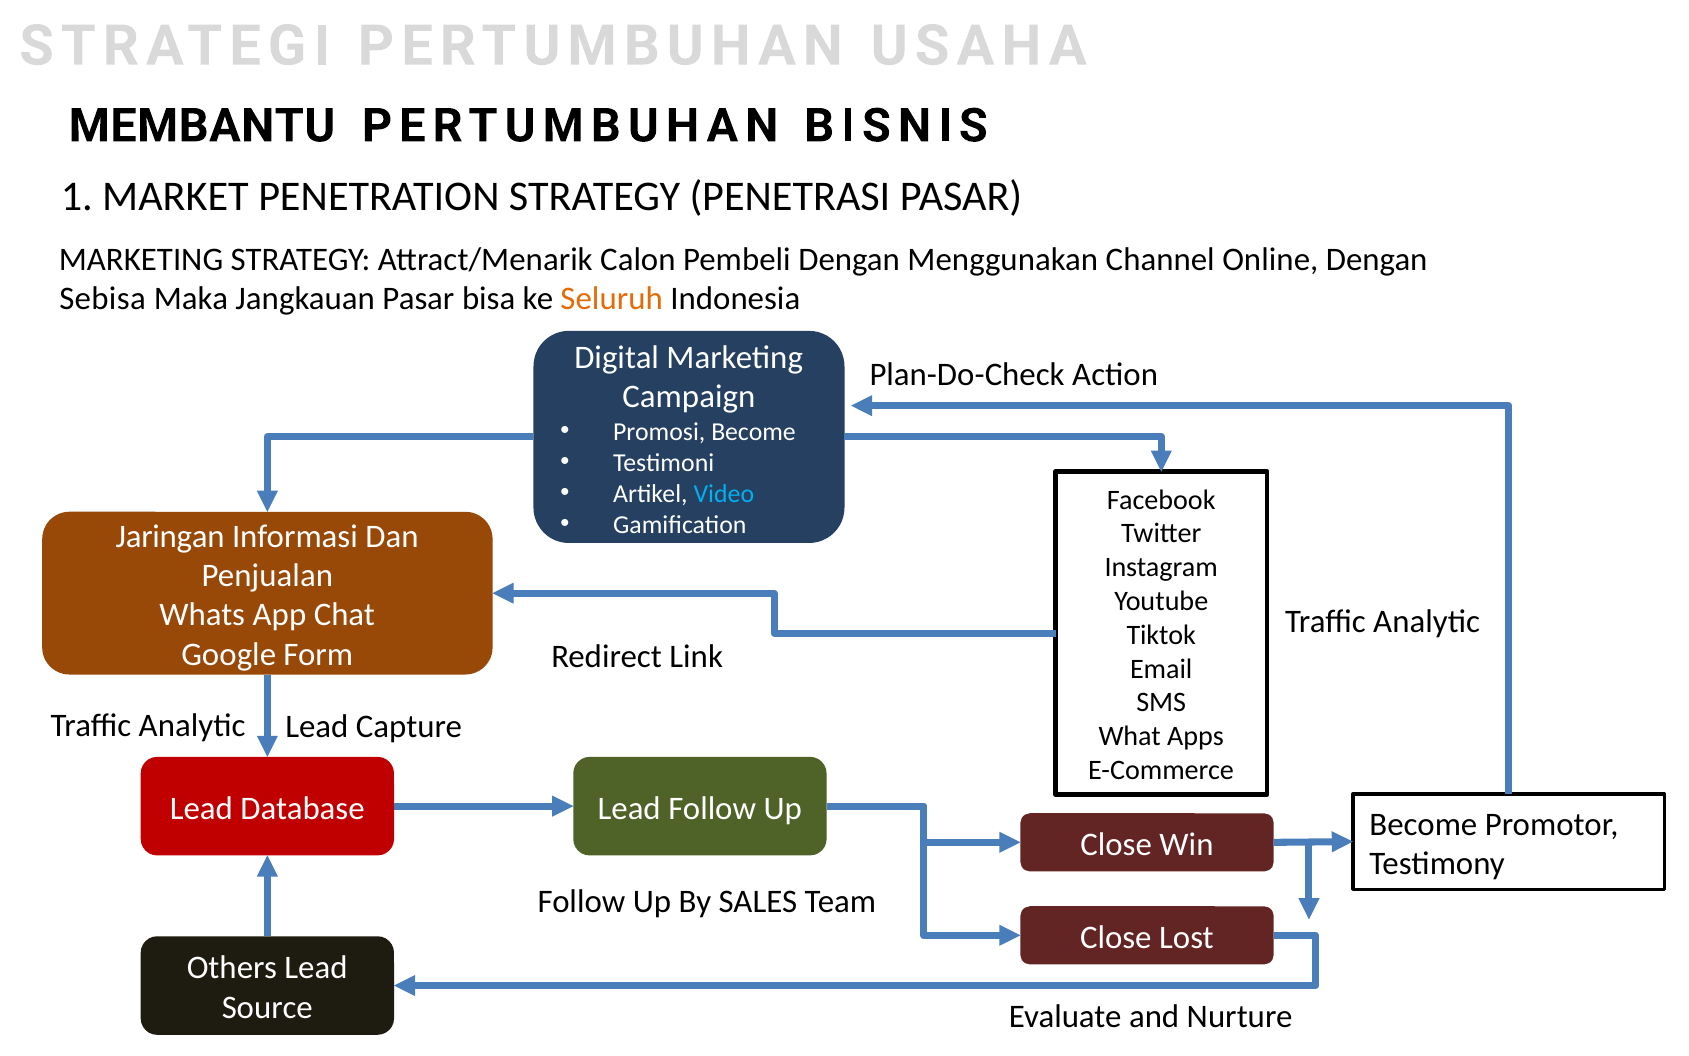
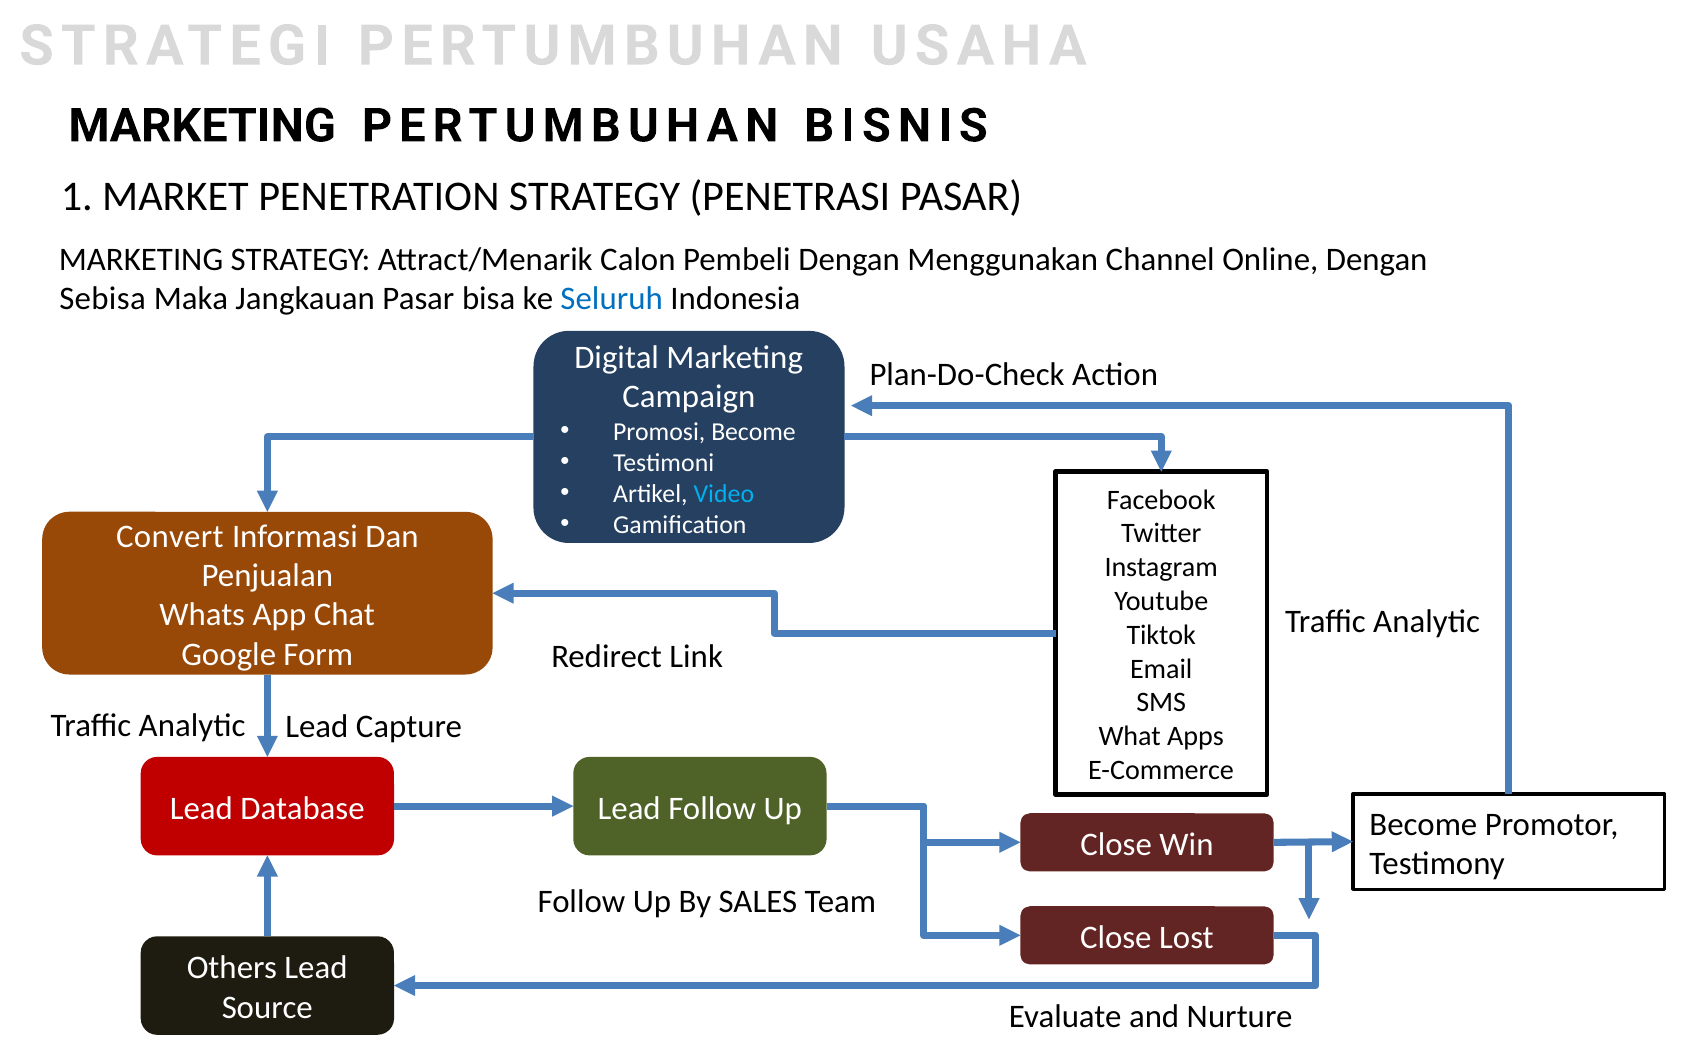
MEMBANTU at (202, 126): MEMBANTU -> MARKETING
Seluruh colour: orange -> blue
Jaringan: Jaringan -> Convert
